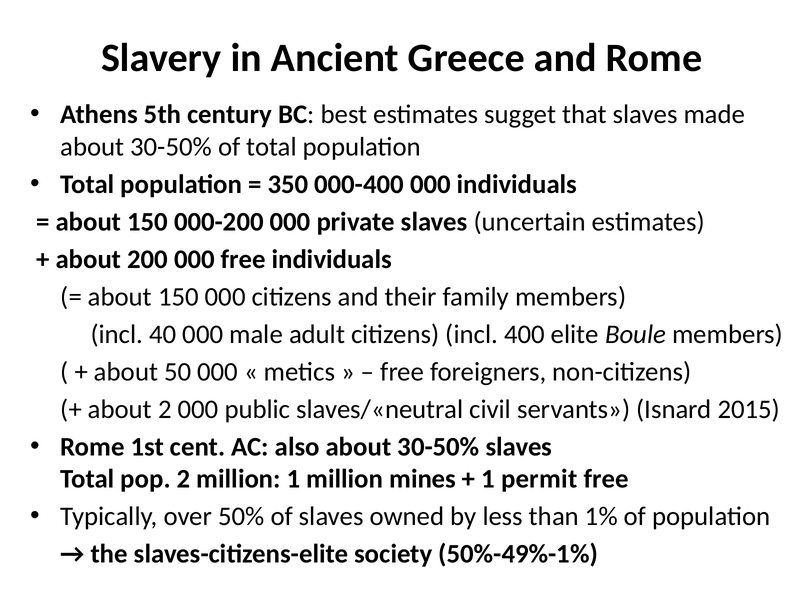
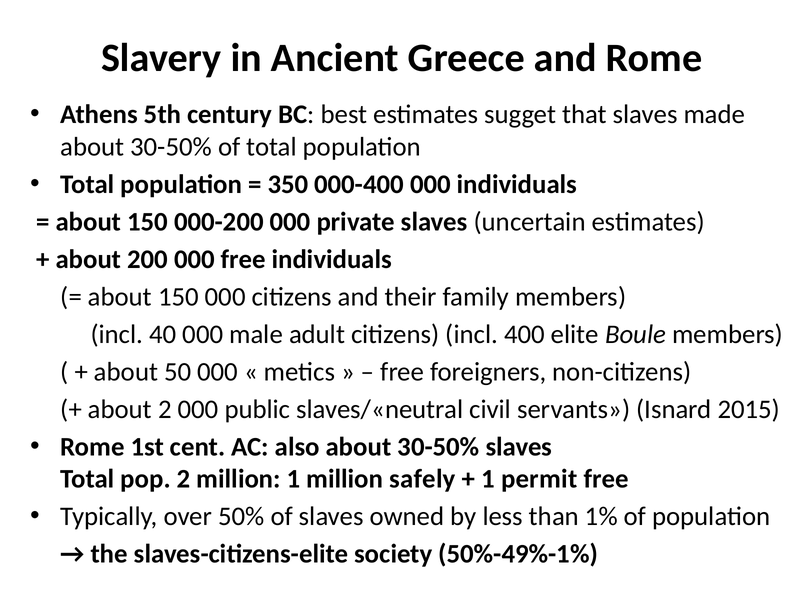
mines: mines -> safely
